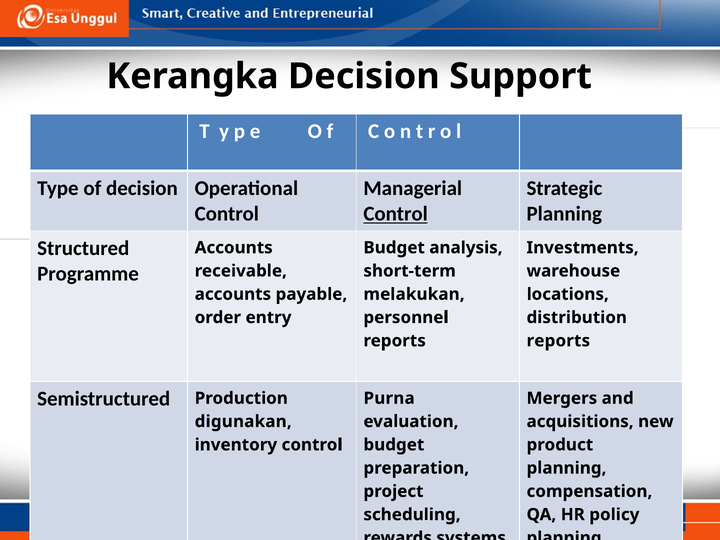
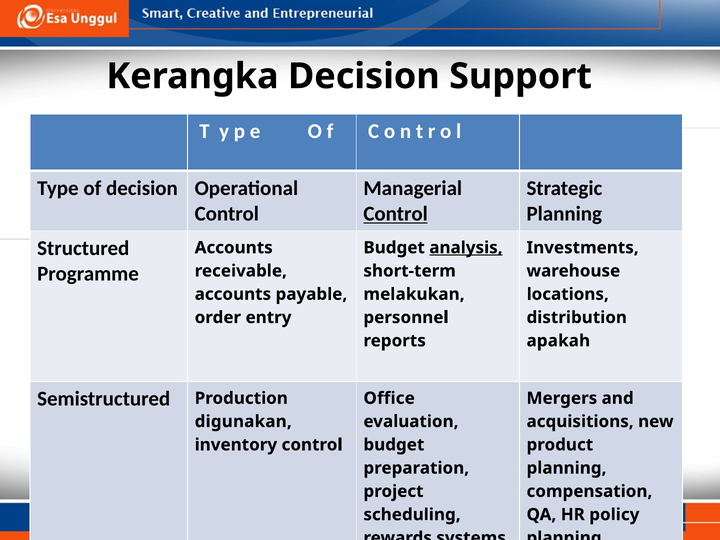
analysis underline: none -> present
reports at (558, 341): reports -> apakah
Purna: Purna -> Office
